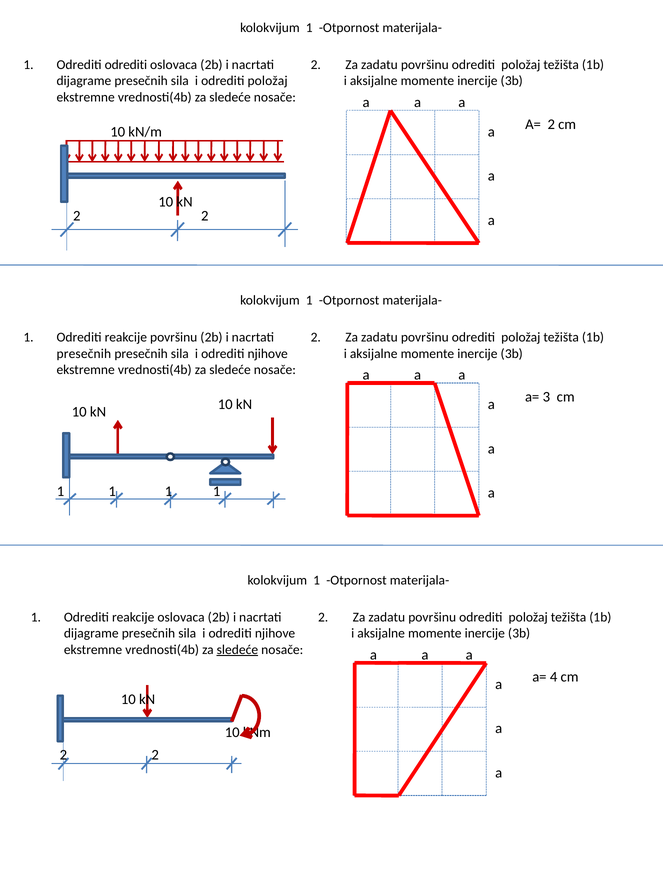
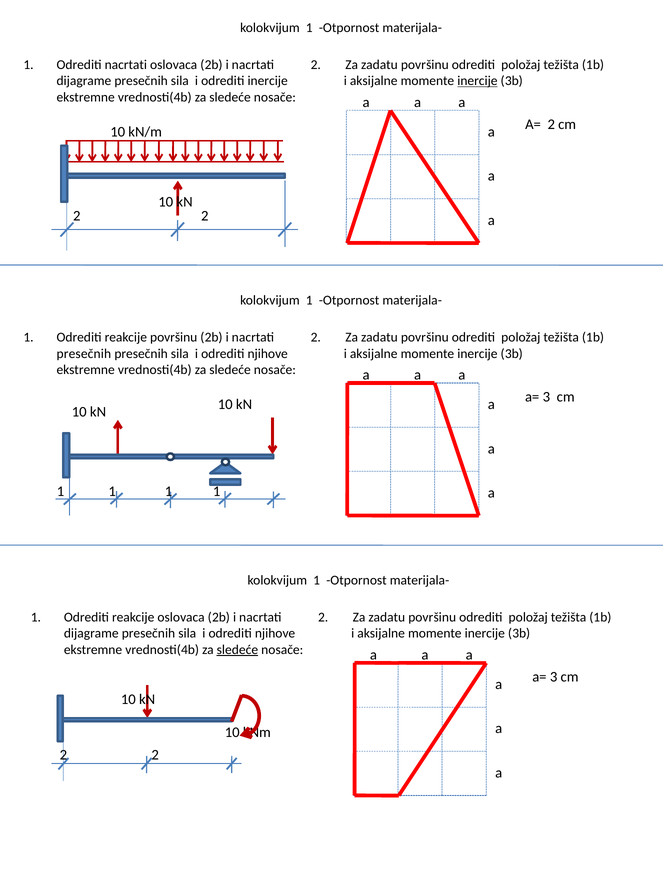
Odrediti odrediti: odrediti -> nacrtati
i odrediti položaj: položaj -> inercije
inercije at (477, 81) underline: none -> present
4 at (554, 677): 4 -> 3
